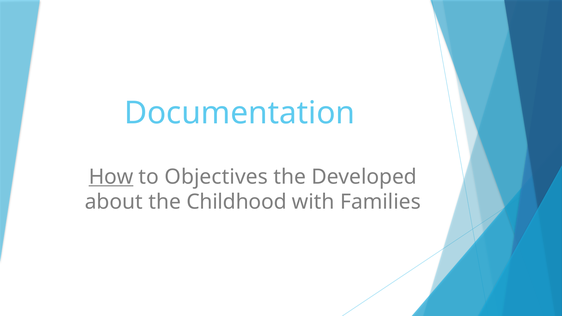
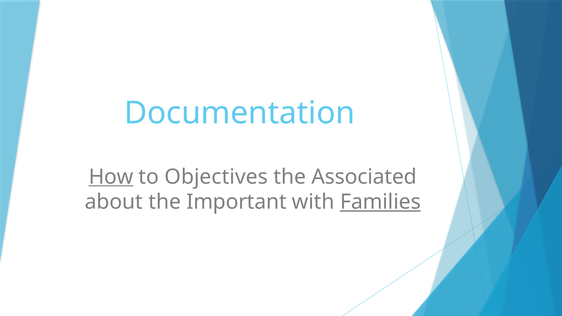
Developed: Developed -> Associated
Childhood: Childhood -> Important
Families underline: none -> present
